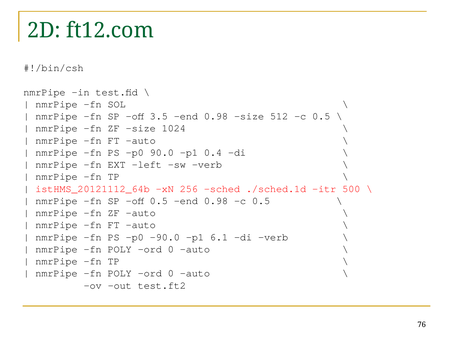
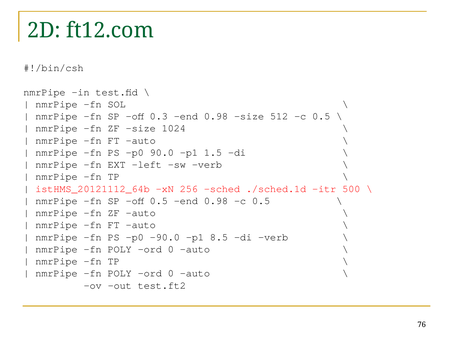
3.5: 3.5 -> 0.3
0.4: 0.4 -> 1.5
6.1: 6.1 -> 8.5
